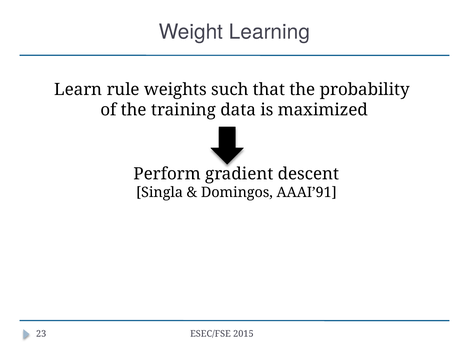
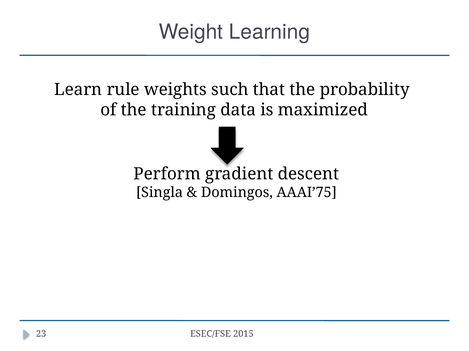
AAAI’91: AAAI’91 -> AAAI’75
